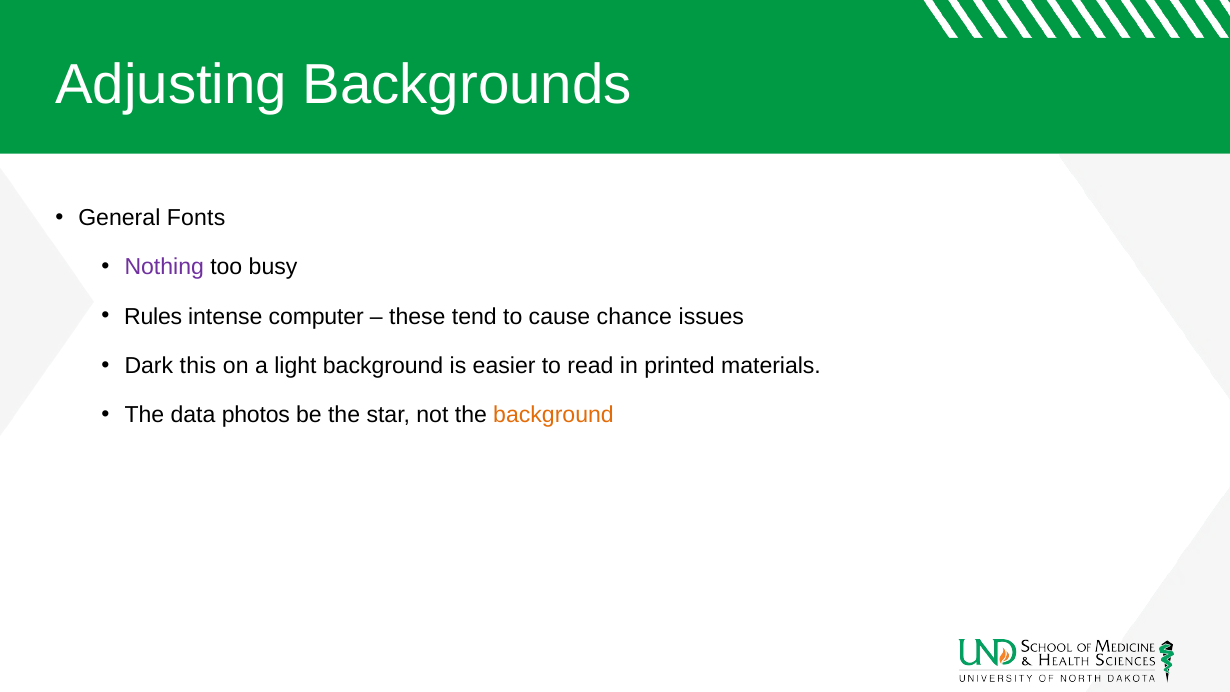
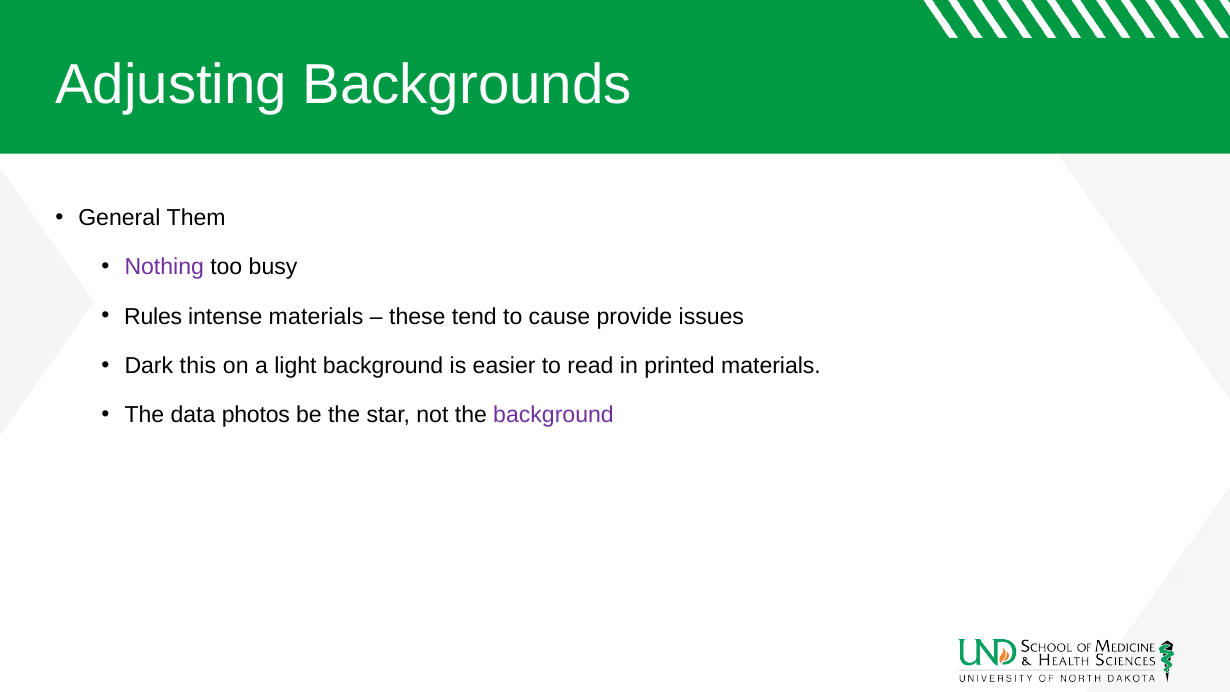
Fonts: Fonts -> Them
intense computer: computer -> materials
chance: chance -> provide
background at (554, 415) colour: orange -> purple
